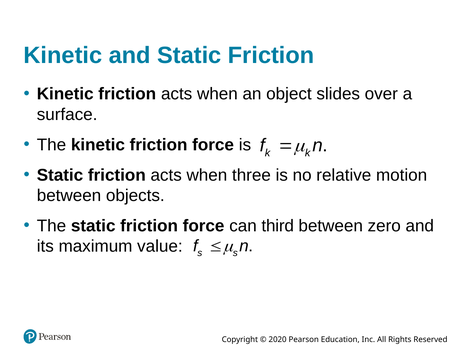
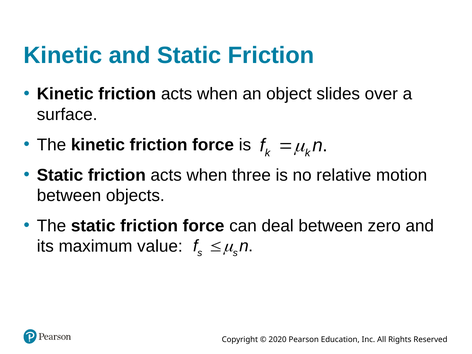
third: third -> deal
